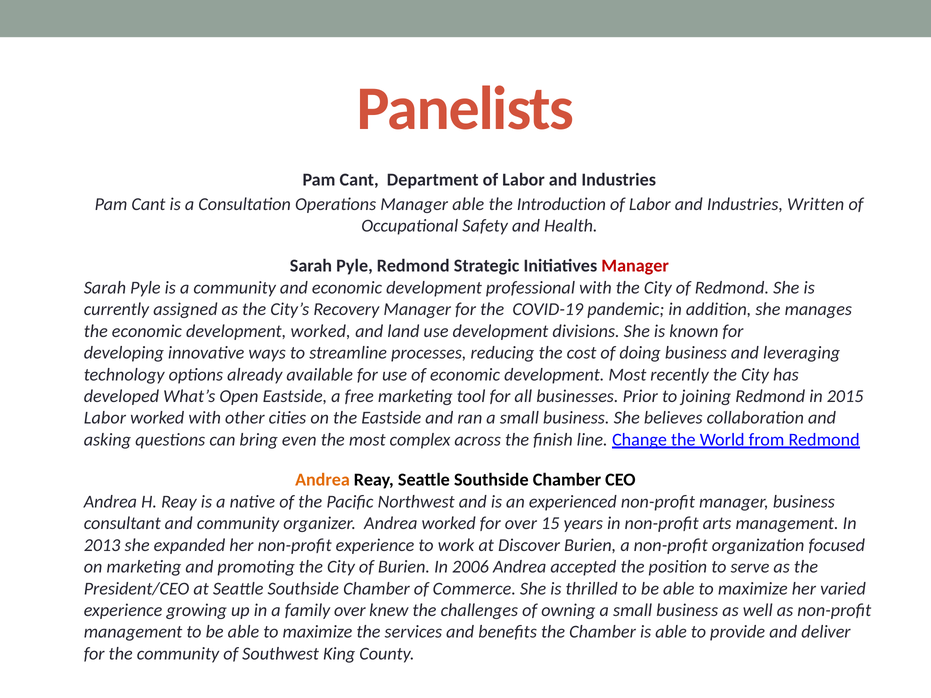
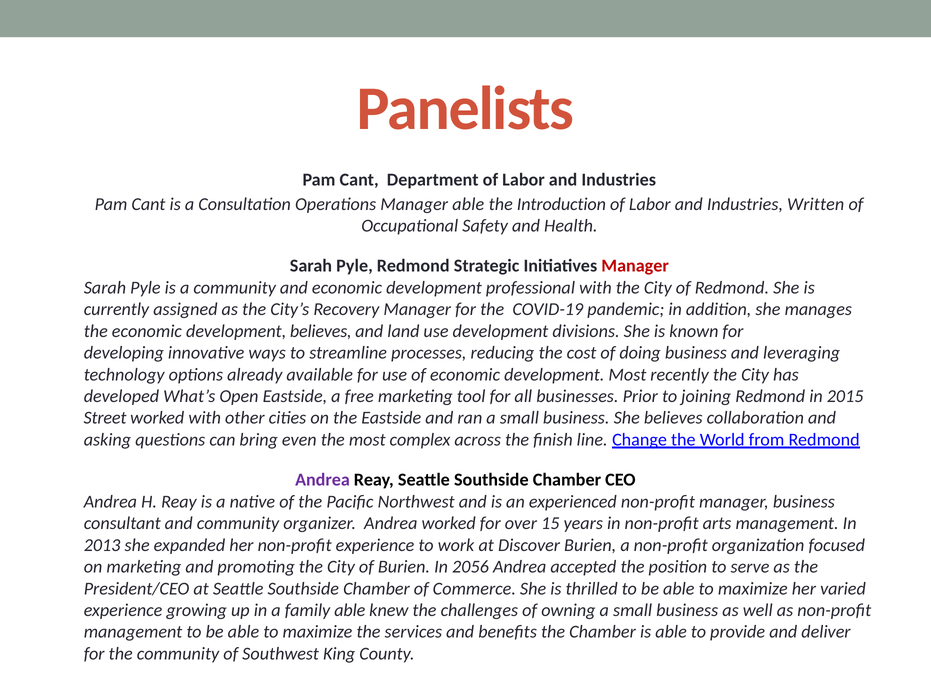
development worked: worked -> believes
Labor at (105, 418): Labor -> Street
Andrea at (322, 480) colour: orange -> purple
2006: 2006 -> 2056
family over: over -> able
